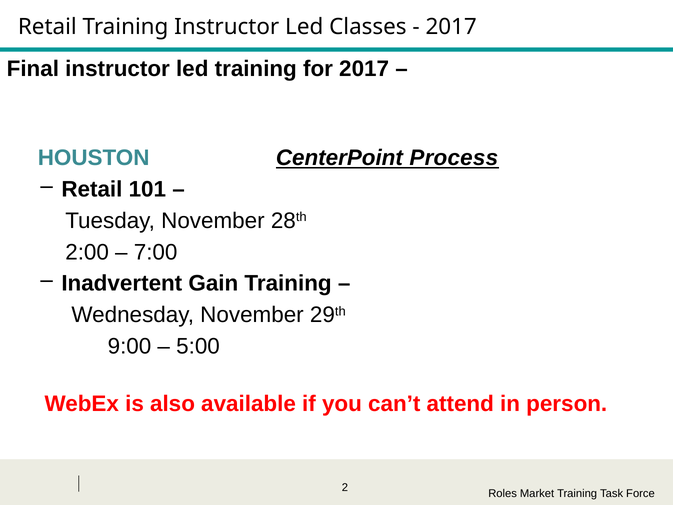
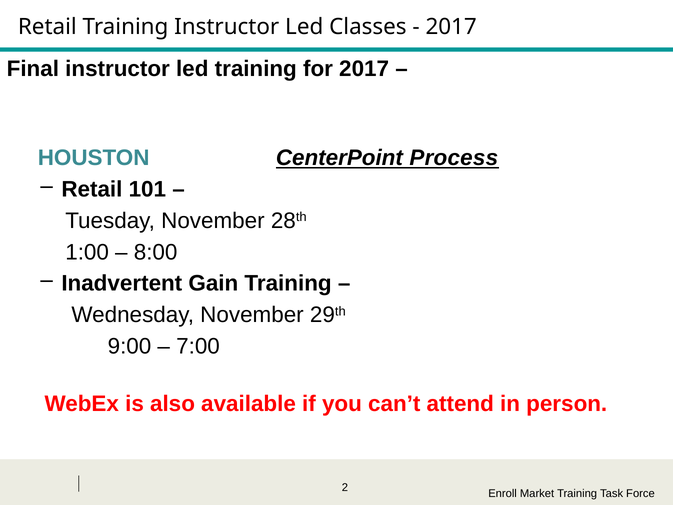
2:00: 2:00 -> 1:00
7:00: 7:00 -> 8:00
5:00: 5:00 -> 7:00
Roles: Roles -> Enroll
